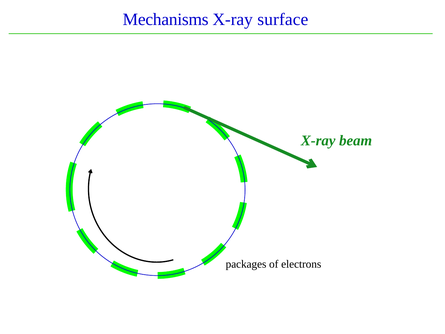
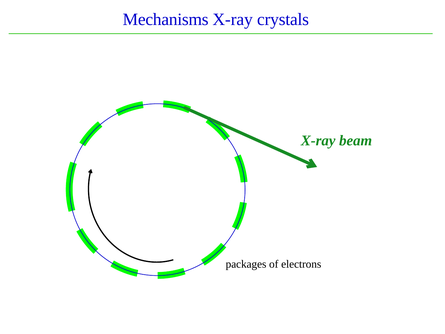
surface: surface -> crystals
